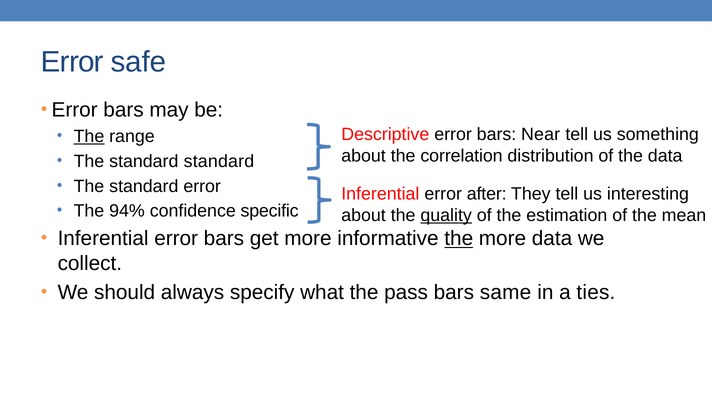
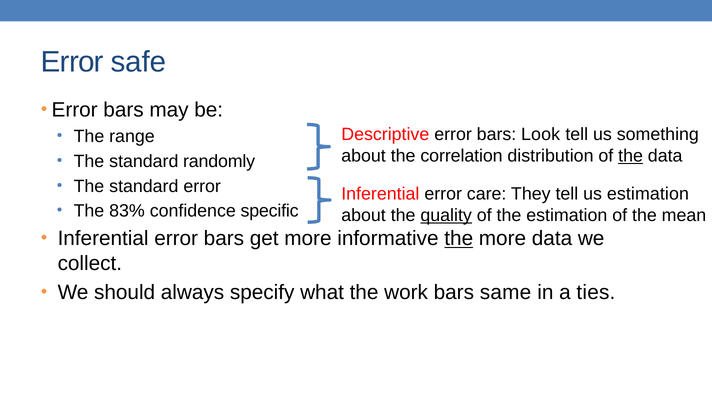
Near: Near -> Look
The at (89, 137) underline: present -> none
the at (631, 156) underline: none -> present
standard standard: standard -> randomly
after: after -> care
us interesting: interesting -> estimation
94%: 94% -> 83%
pass: pass -> work
